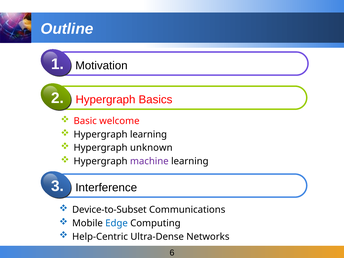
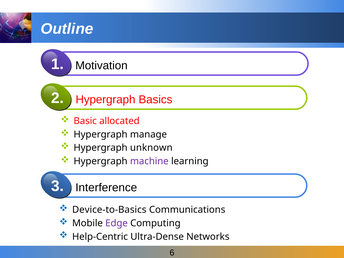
welcome: welcome -> allocated
Hypergraph learning: learning -> manage
Device-to-Subset: Device-to-Subset -> Device-to-Basics
Edge colour: blue -> purple
